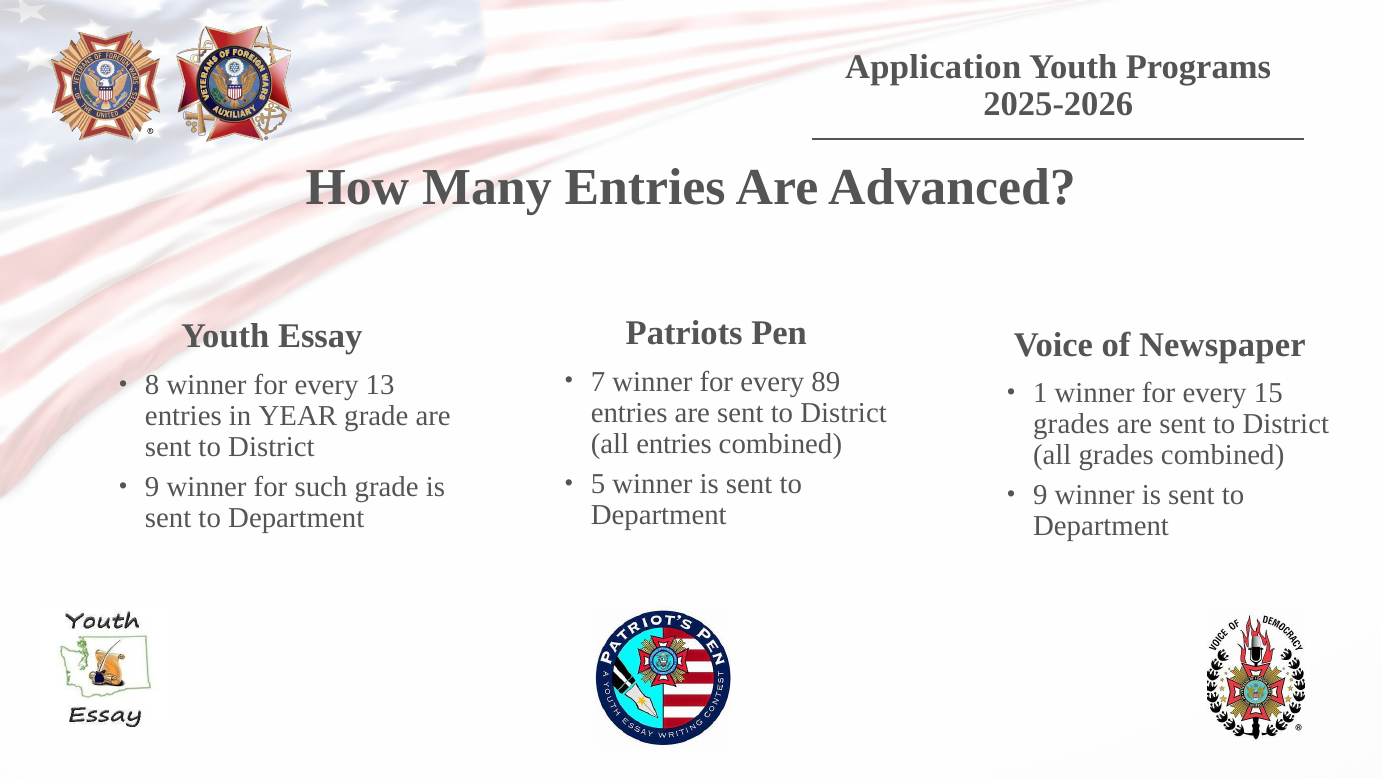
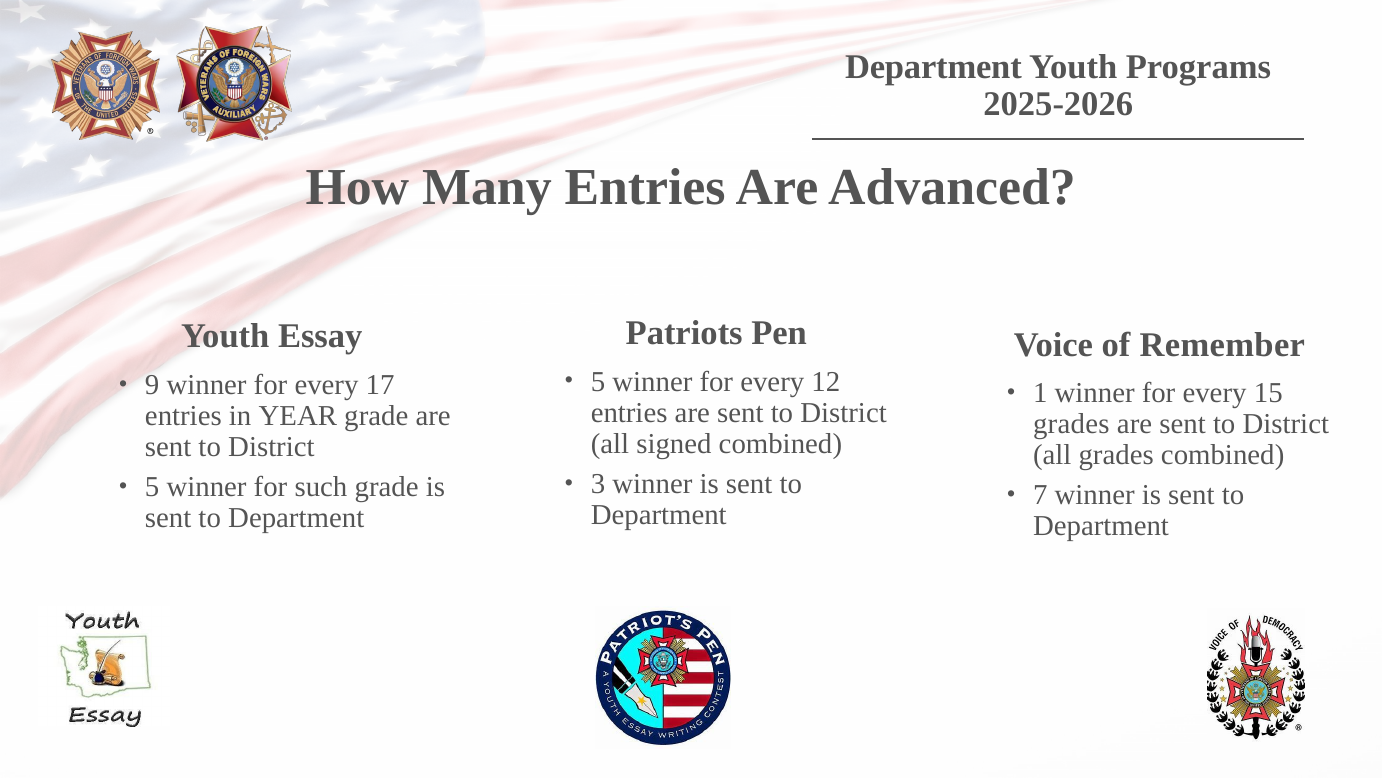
Application at (933, 67): Application -> Department
Newspaper: Newspaper -> Remember
7 at (598, 381): 7 -> 5
89: 89 -> 12
8: 8 -> 9
13: 13 -> 17
all entries: entries -> signed
5: 5 -> 3
9 at (152, 487): 9 -> 5
9 at (1040, 495): 9 -> 7
